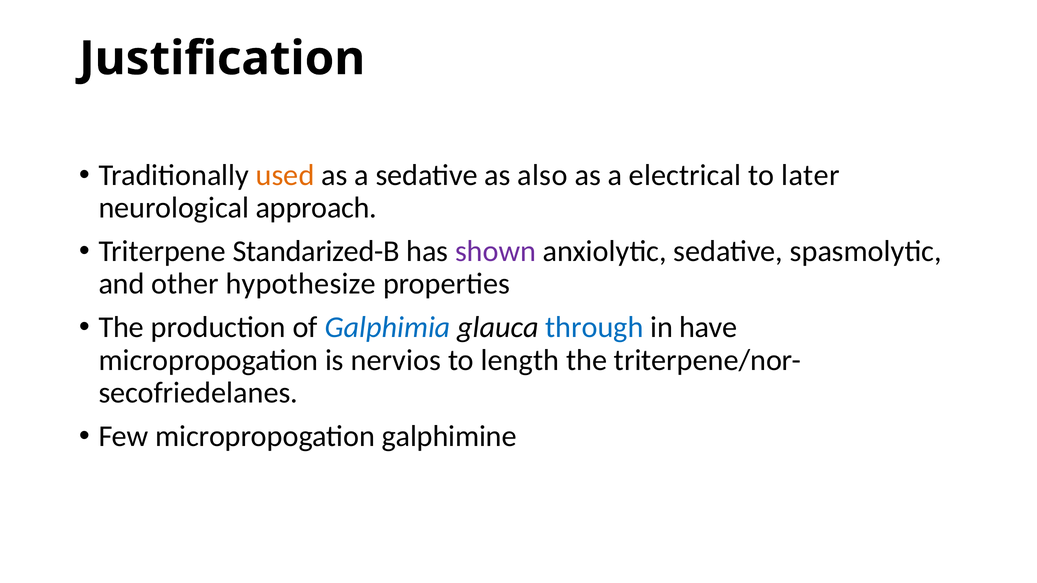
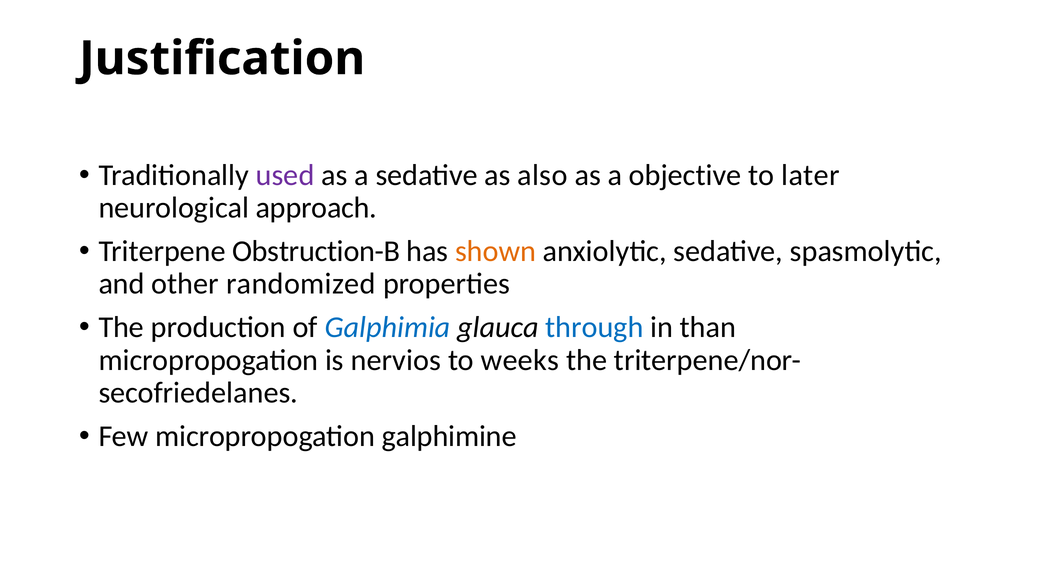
used colour: orange -> purple
electrical: electrical -> objective
Standarized-B: Standarized-B -> Obstruction-B
shown colour: purple -> orange
hypothesize: hypothesize -> randomized
have: have -> than
length: length -> weeks
